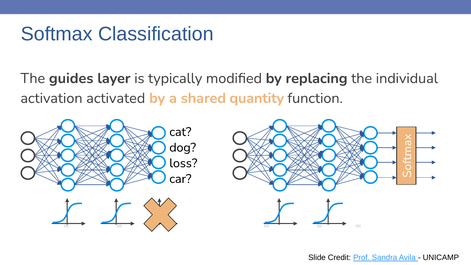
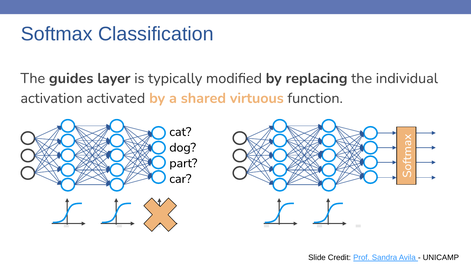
quantity: quantity -> virtuous
loss: loss -> part
